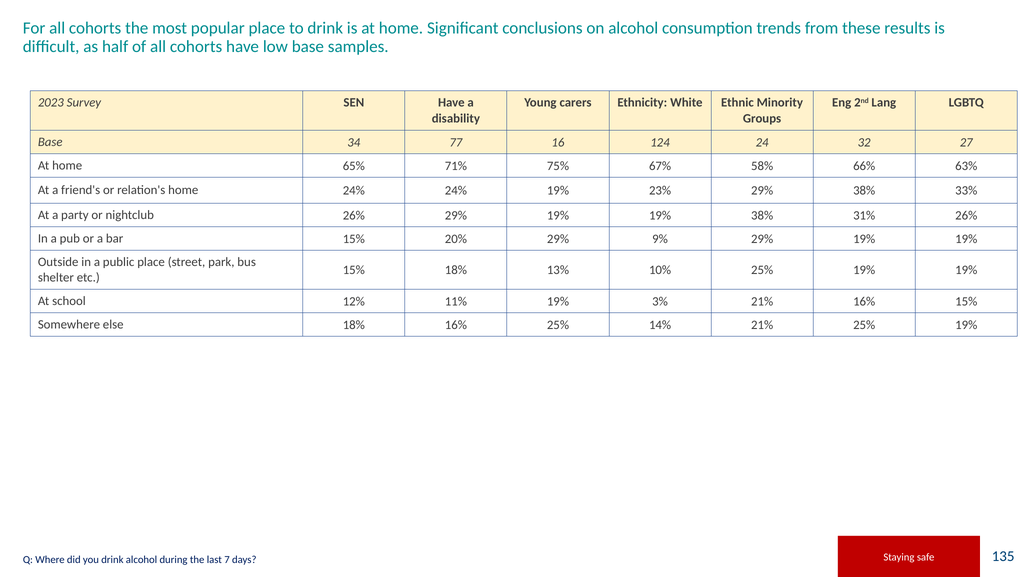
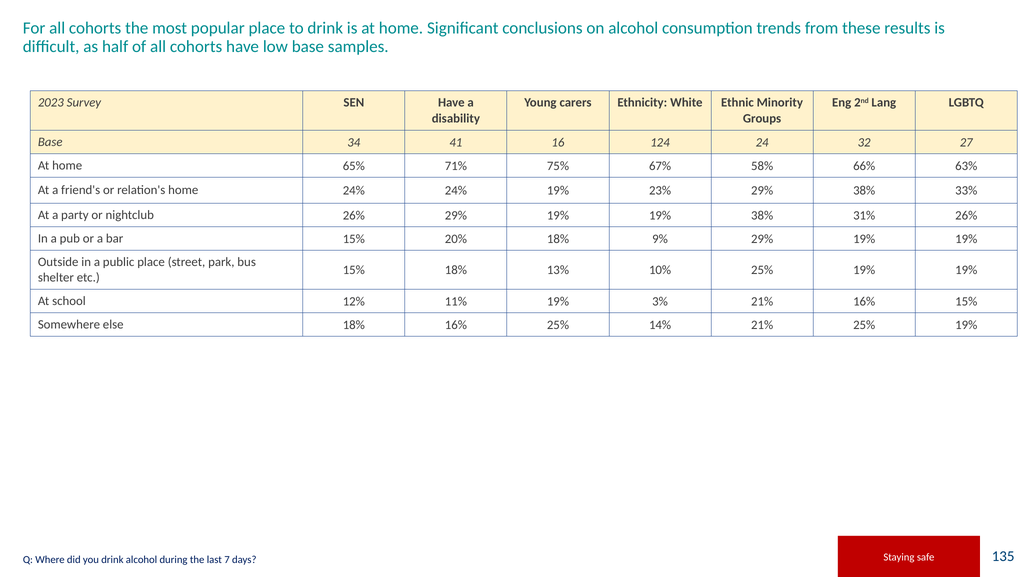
77: 77 -> 41
20% 29%: 29% -> 18%
